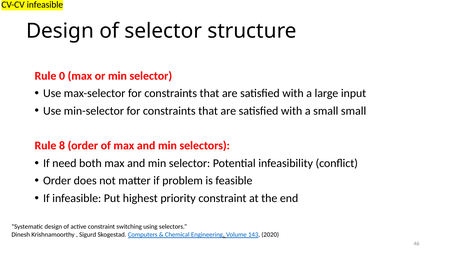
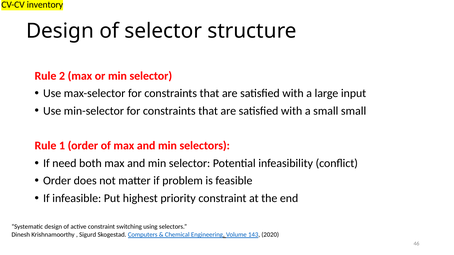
CV-CV infeasible: infeasible -> inventory
0: 0 -> 2
8: 8 -> 1
